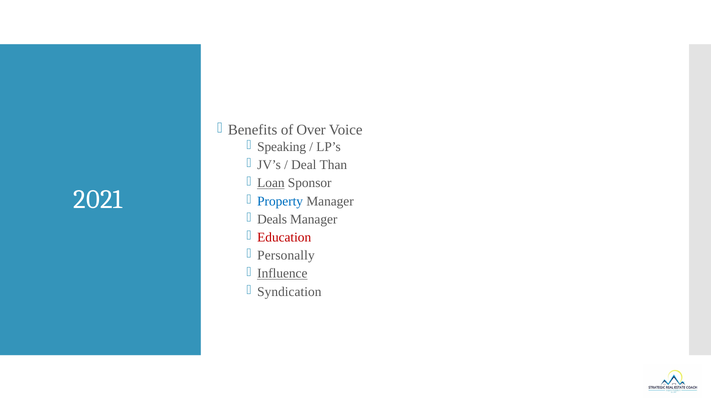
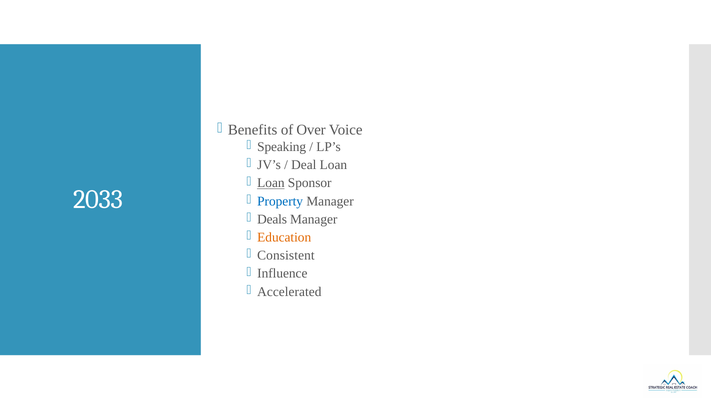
Deal Than: Than -> Loan
2021: 2021 -> 2033
Education colour: red -> orange
Personally: Personally -> Consistent
Influence underline: present -> none
Syndication: Syndication -> Accelerated
